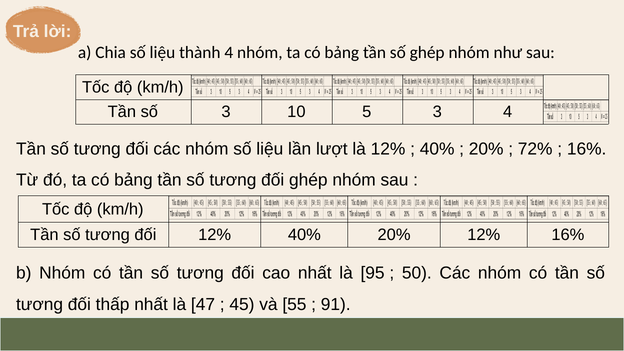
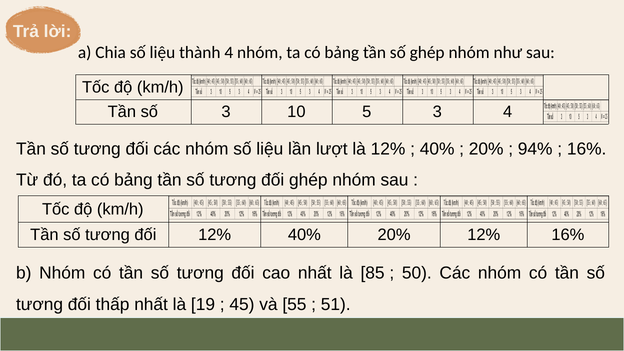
72%: 72% -> 94%
95: 95 -> 85
47: 47 -> 19
91: 91 -> 51
